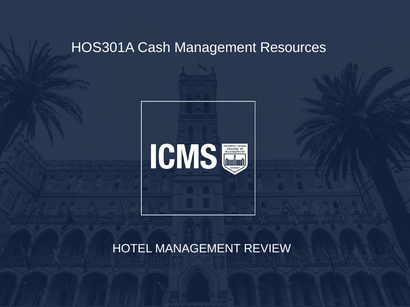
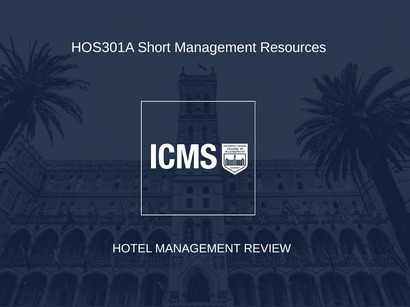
Cash: Cash -> Short
